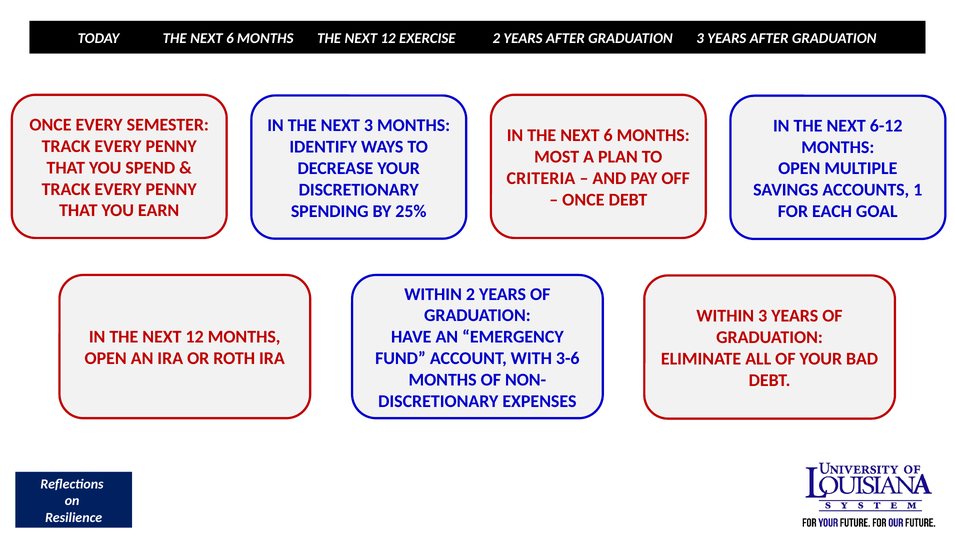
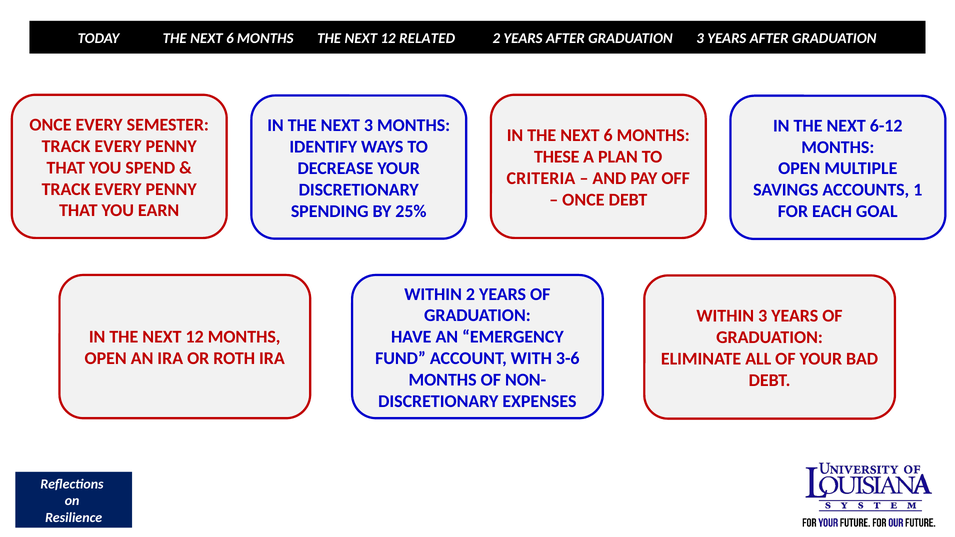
EXERCISE: EXERCISE -> RELATED
MOST: MOST -> THESE
